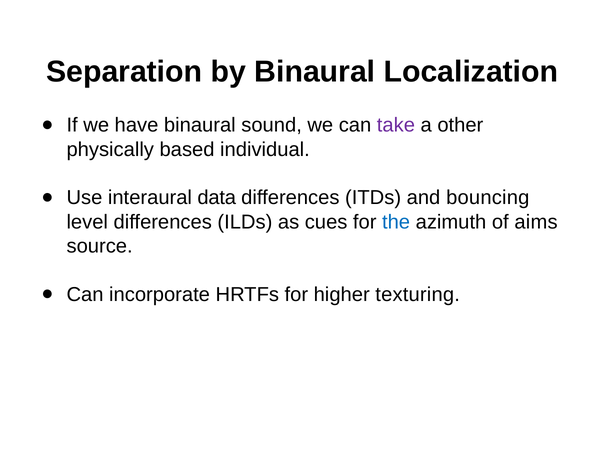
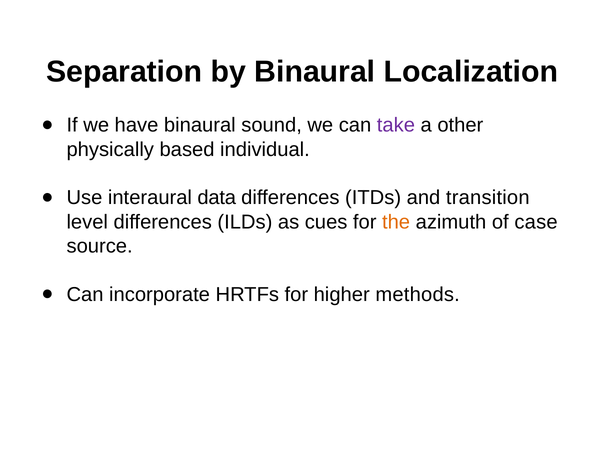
bouncing: bouncing -> transition
the colour: blue -> orange
aims: aims -> case
texturing: texturing -> methods
